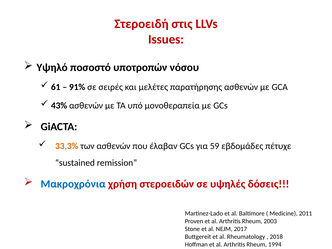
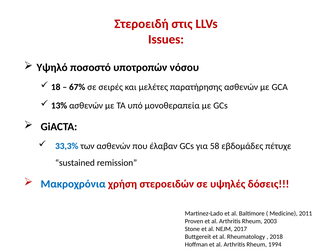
61: 61 -> 18
91%: 91% -> 67%
43%: 43% -> 13%
33,3% colour: orange -> blue
59: 59 -> 58
